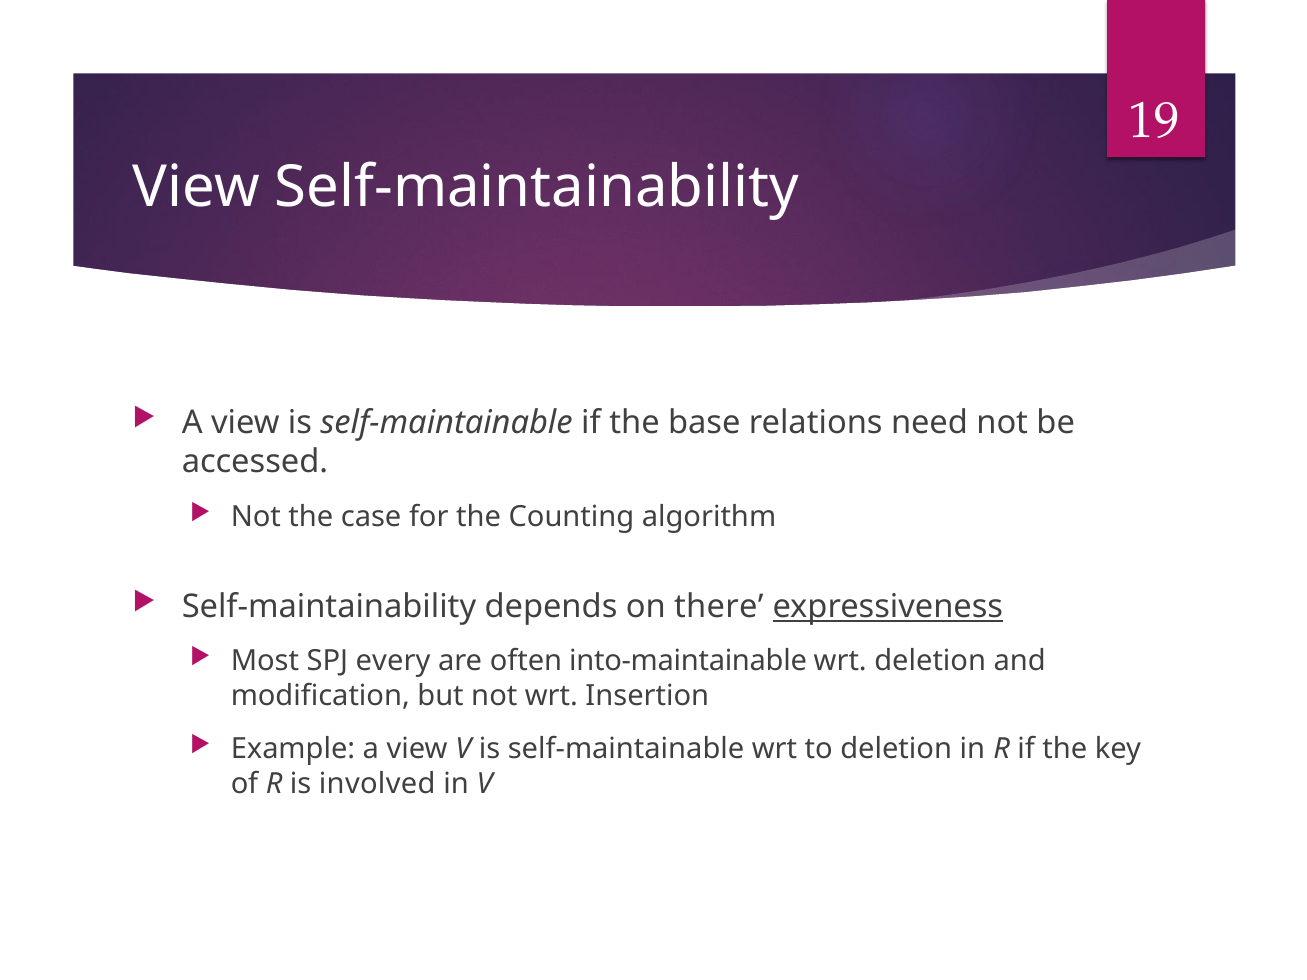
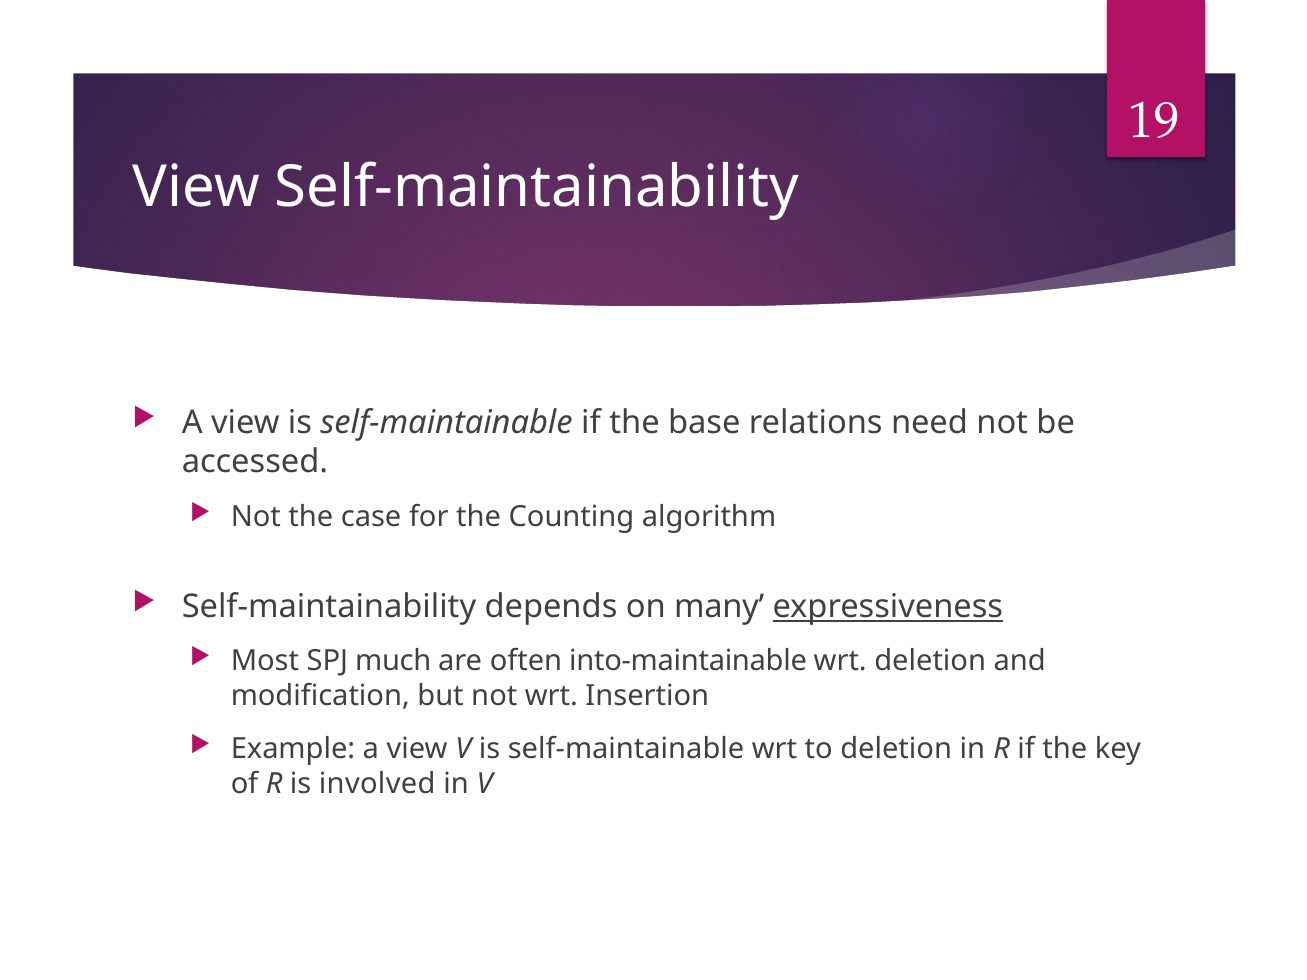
there: there -> many
every: every -> much
